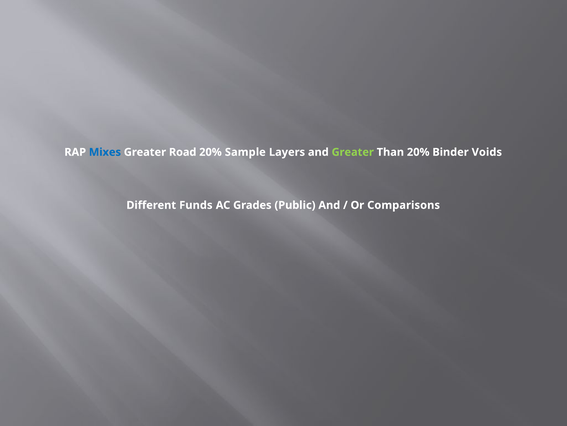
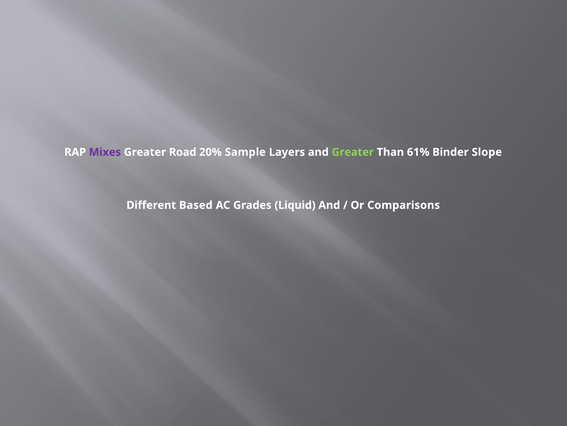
Mixes colour: blue -> purple
Than 20%: 20% -> 61%
Voids: Voids -> Slope
Funds: Funds -> Based
Public: Public -> Liquid
